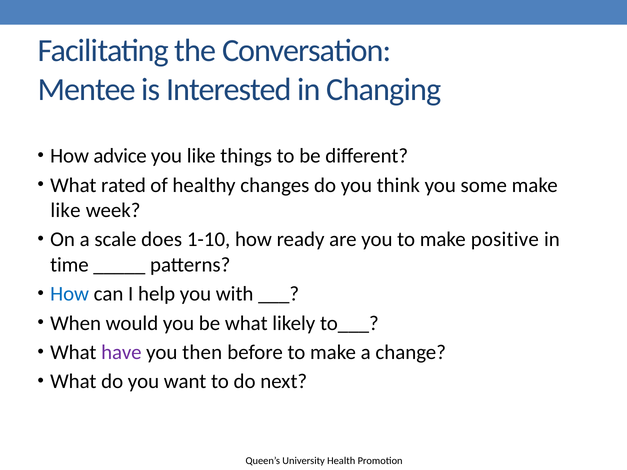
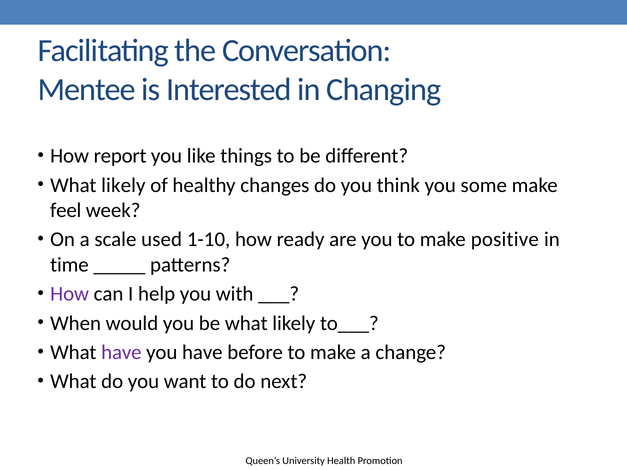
advice: advice -> report
rated at (124, 185): rated -> likely
like at (65, 210): like -> feel
does: does -> used
How at (70, 294) colour: blue -> purple
you then: then -> have
